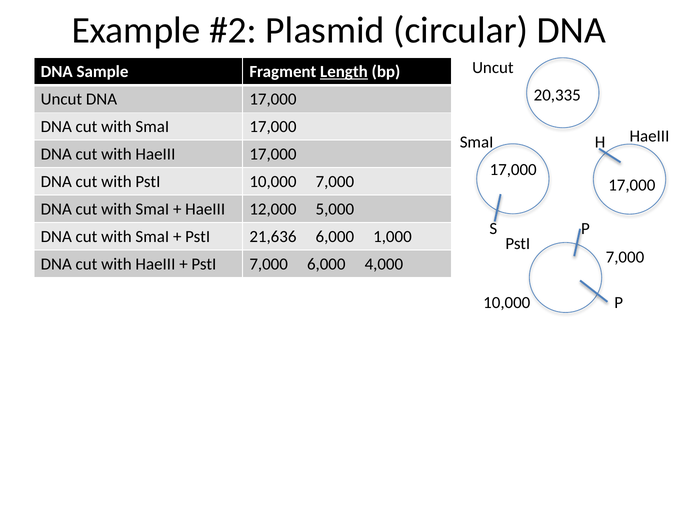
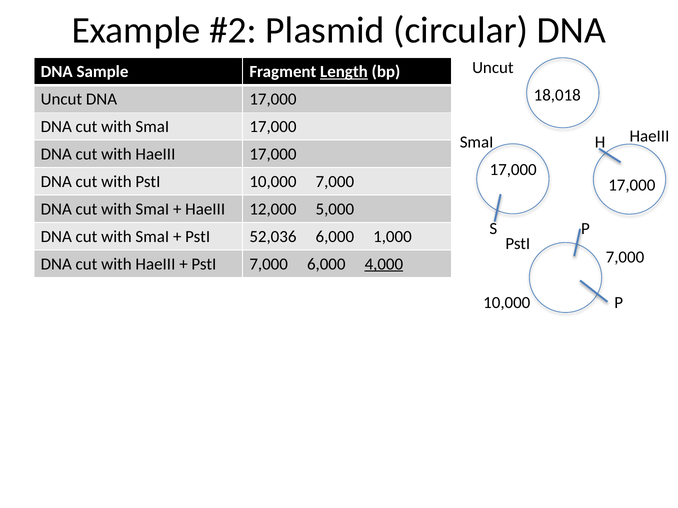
20,335: 20,335 -> 18,018
21,636: 21,636 -> 52,036
4,000 underline: none -> present
